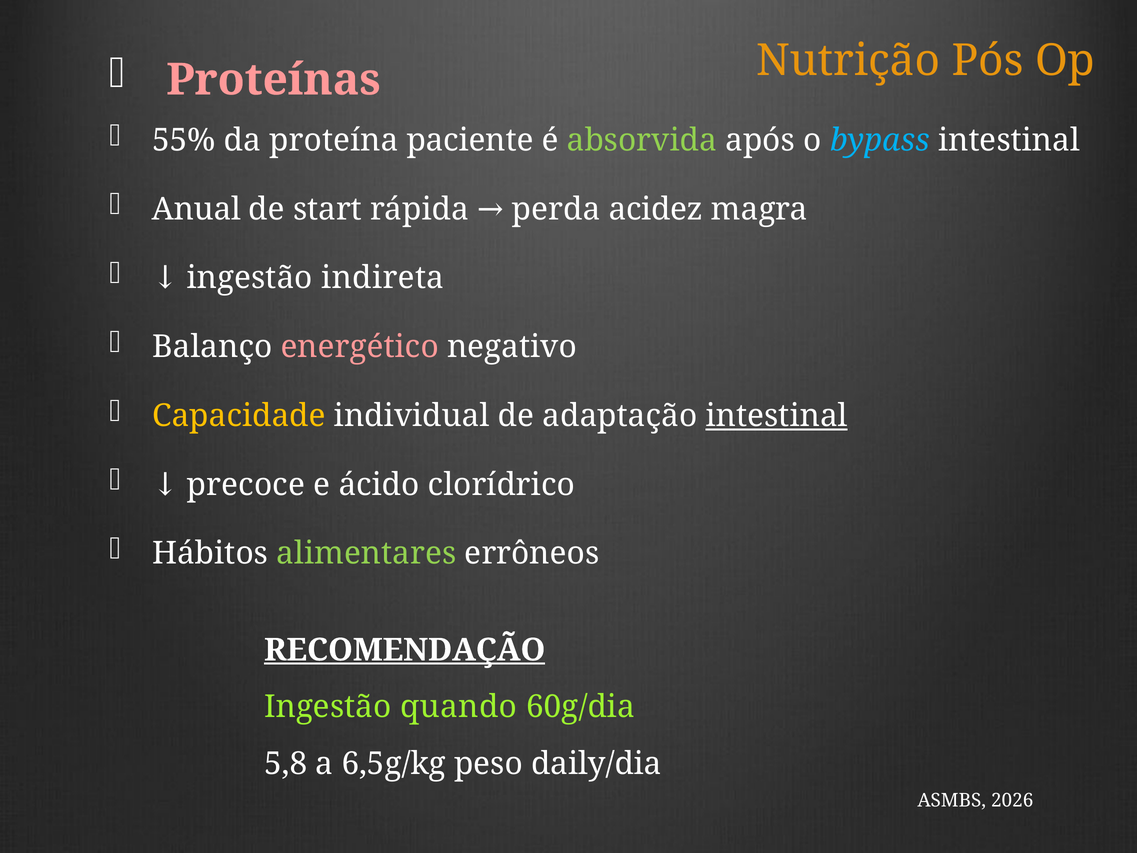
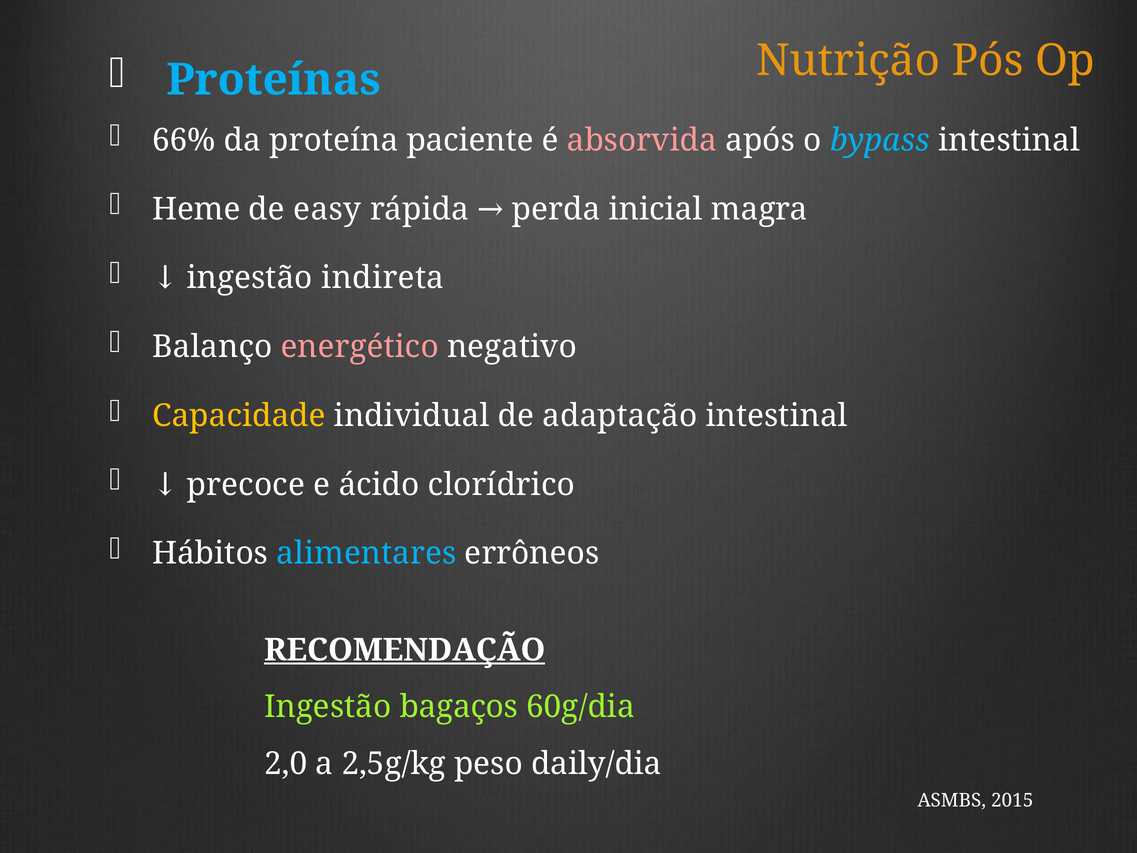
Proteínas colour: pink -> light blue
55%: 55% -> 66%
absorvida colour: light green -> pink
Anual: Anual -> Heme
start: start -> easy
acidez: acidez -> inicial
intestinal at (777, 416) underline: present -> none
alimentares colour: light green -> light blue
quando: quando -> bagaços
5,8: 5,8 -> 2,0
6,5g/kg: 6,5g/kg -> 2,5g/kg
2026: 2026 -> 2015
